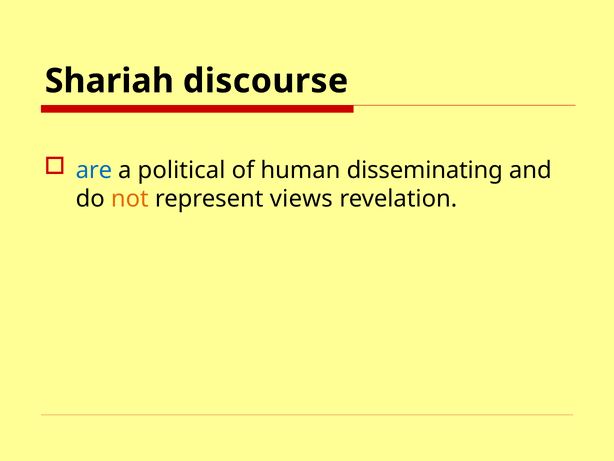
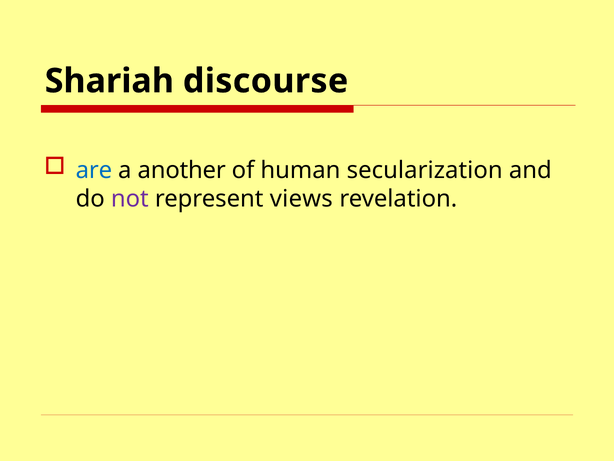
political: political -> another
disseminating: disseminating -> secularization
not colour: orange -> purple
